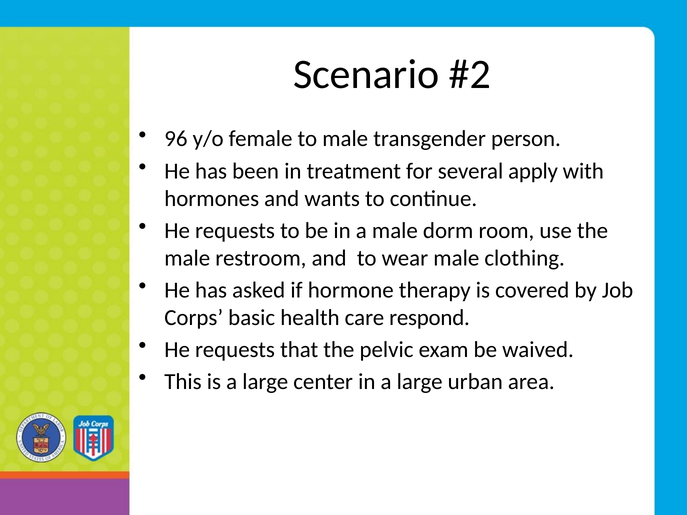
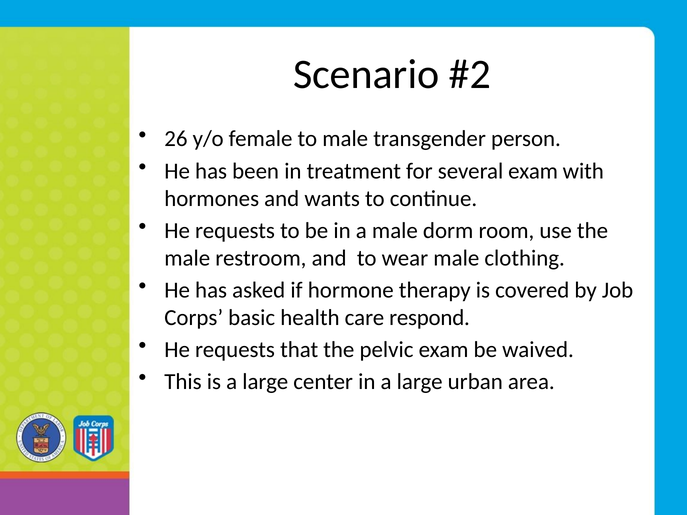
96: 96 -> 26
several apply: apply -> exam
